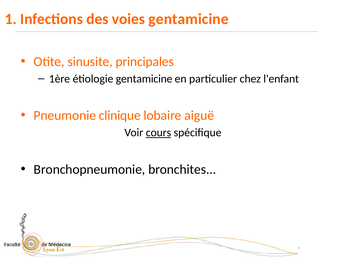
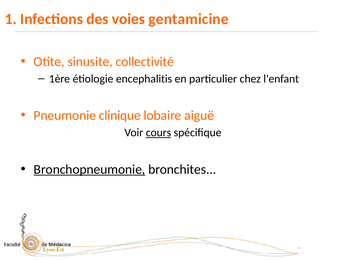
principales: principales -> collectivité
étiologie gentamicine: gentamicine -> encephalitis
Bronchopneumonie underline: none -> present
